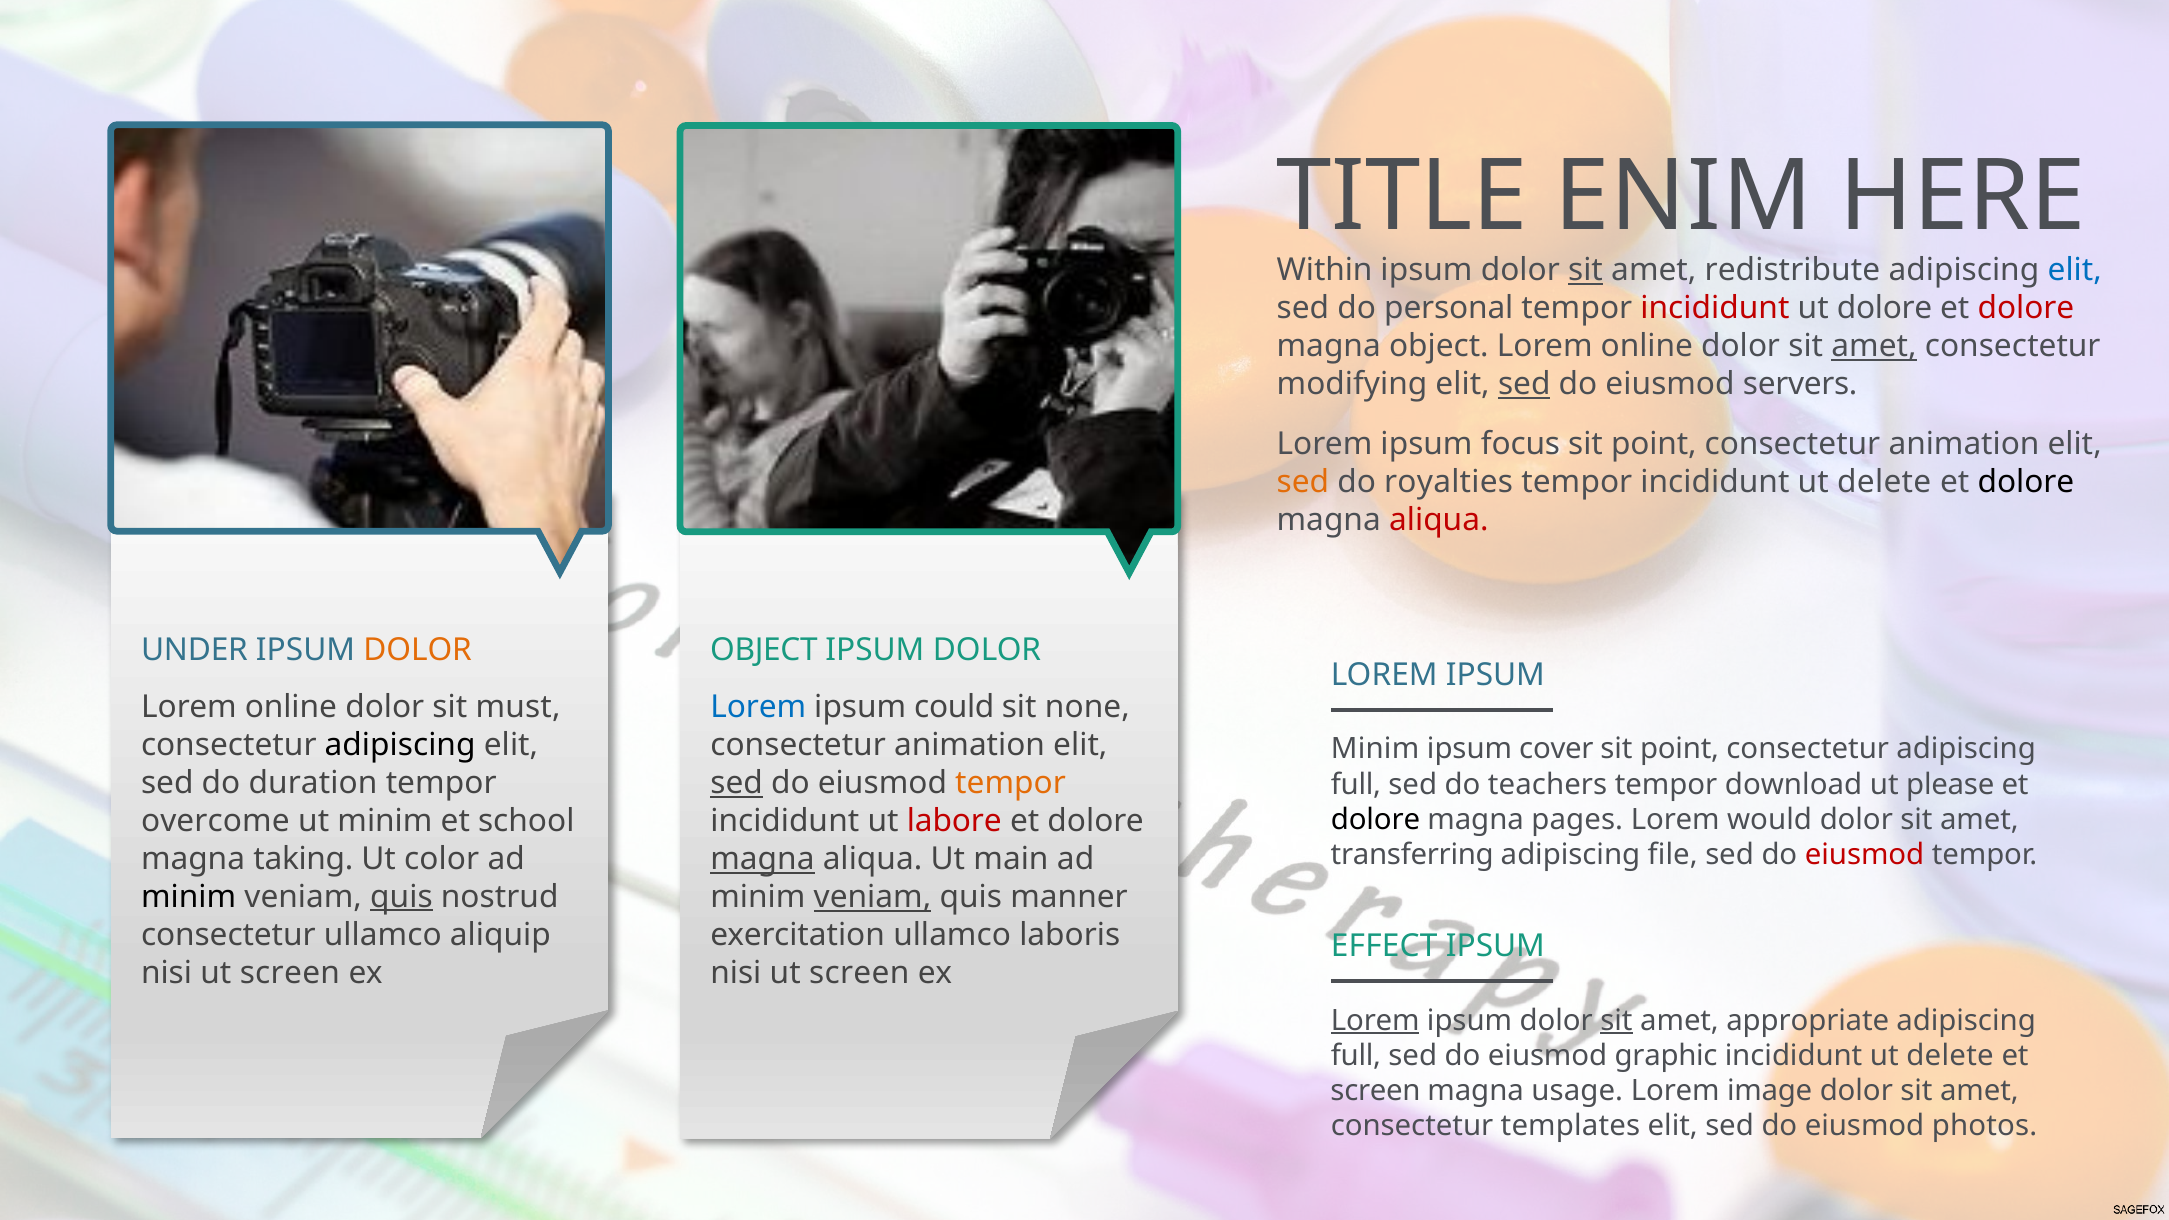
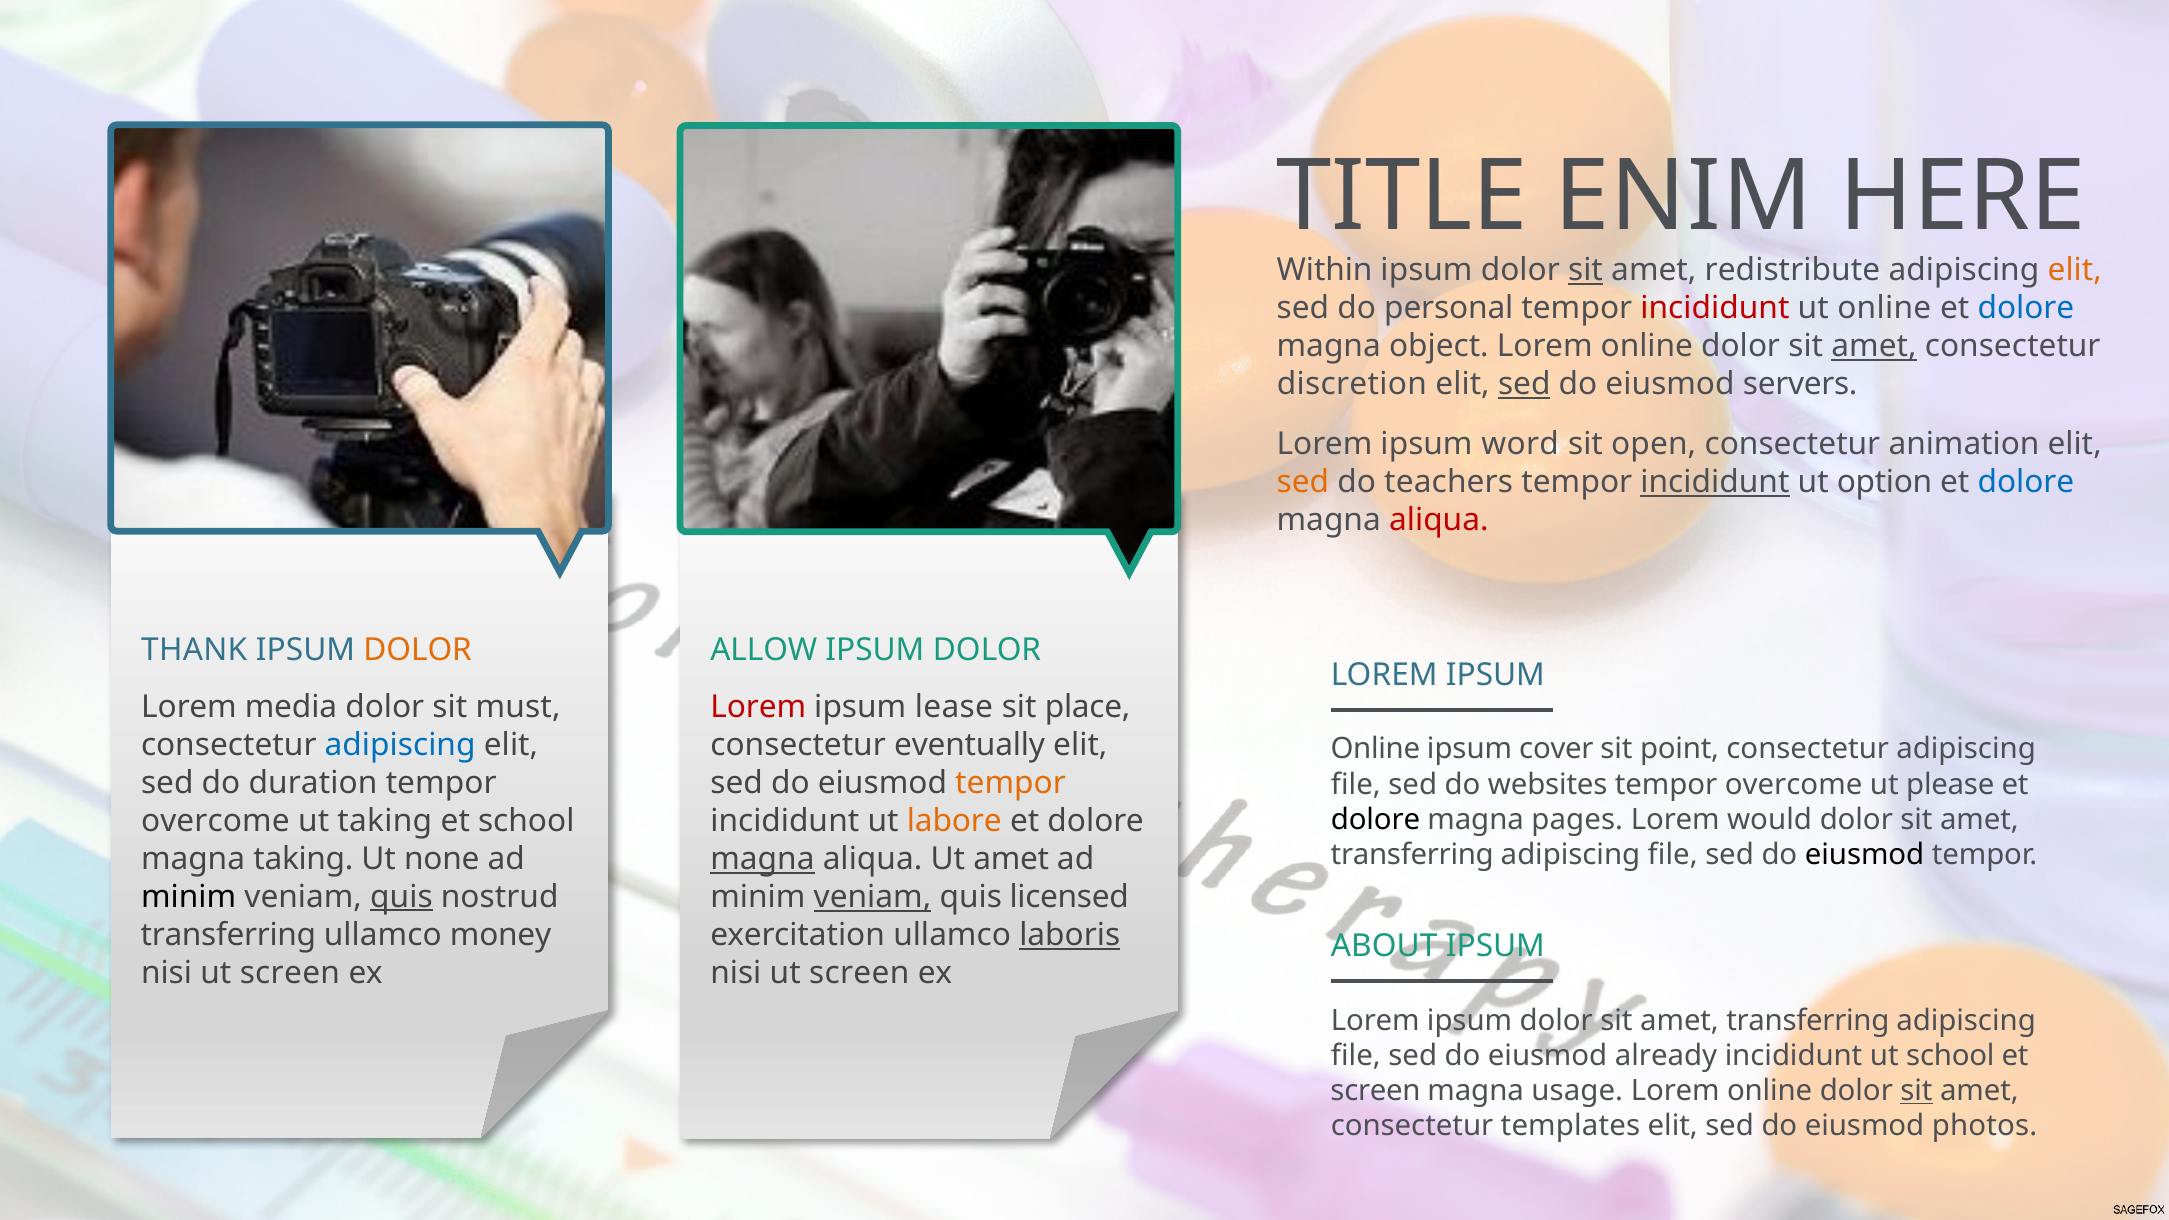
elit at (2075, 270) colour: blue -> orange
ut dolore: dolore -> online
dolore at (2026, 308) colour: red -> blue
modifying: modifying -> discretion
focus: focus -> word
point at (1654, 444): point -> open
royalties: royalties -> teachers
incididunt at (1715, 482) underline: none -> present
delete at (1884, 482): delete -> option
dolore at (2026, 482) colour: black -> blue
UNDER: UNDER -> THANK
OBJECT at (764, 651): OBJECT -> ALLOW
online at (291, 707): online -> media
Lorem at (758, 708) colour: blue -> red
could: could -> lease
none: none -> place
adipiscing at (400, 745) colour: black -> blue
animation at (970, 745): animation -> eventually
Minim at (1375, 749): Minim -> Online
sed at (737, 783) underline: present -> none
full at (1356, 785): full -> file
teachers: teachers -> websites
download at (1794, 785): download -> overcome
ut minim: minim -> taking
labore colour: red -> orange
eiusmod at (1865, 855) colour: red -> black
color: color -> none
Ut main: main -> amet
manner: manner -> licensed
consectetur at (228, 935): consectetur -> transferring
aliquip: aliquip -> money
laboris underline: none -> present
EFFECT: EFFECT -> ABOUT
Lorem at (1375, 1020) underline: present -> none
sit at (1616, 1020) underline: present -> none
appropriate at (1808, 1020): appropriate -> transferring
full at (1356, 1056): full -> file
graphic: graphic -> already
delete at (1950, 1056): delete -> school
image at (1770, 1091): image -> online
sit at (1916, 1091) underline: none -> present
